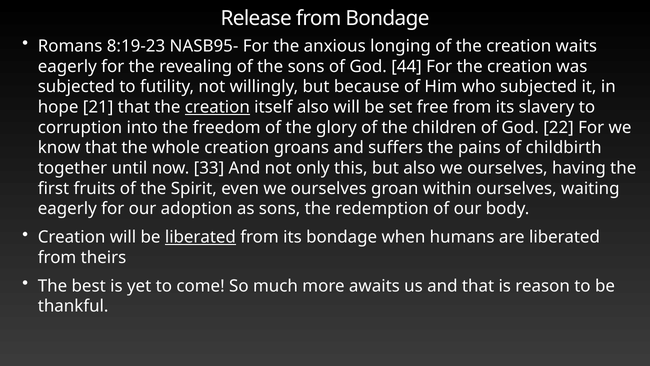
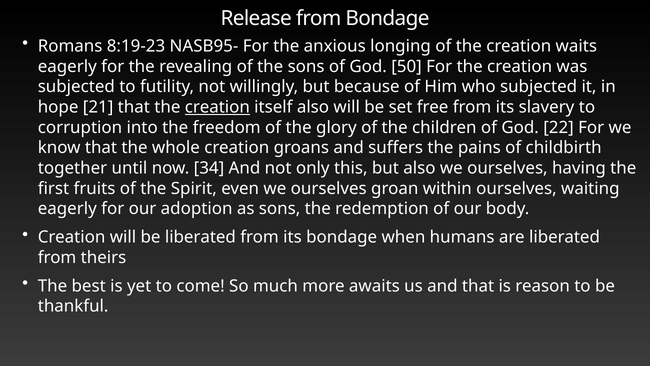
44: 44 -> 50
33: 33 -> 34
liberated at (200, 237) underline: present -> none
